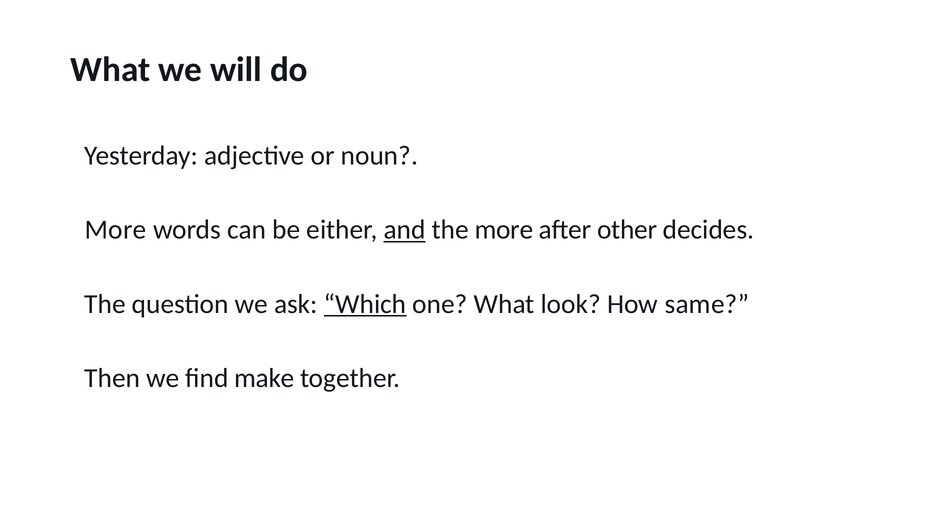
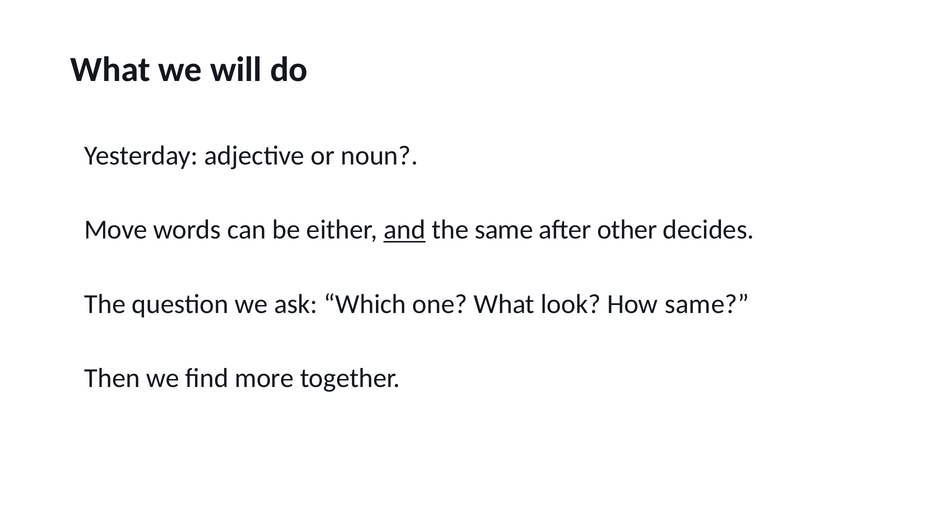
More at (116, 230): More -> Move
the more: more -> same
Which underline: present -> none
make: make -> more
